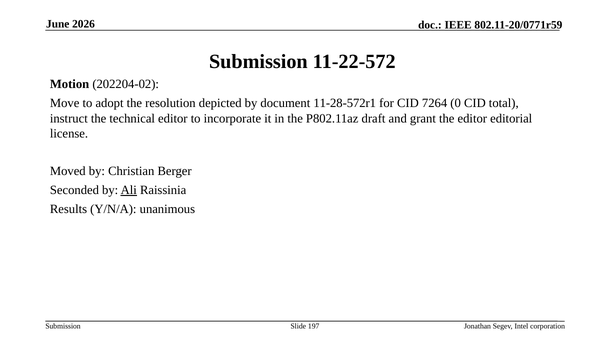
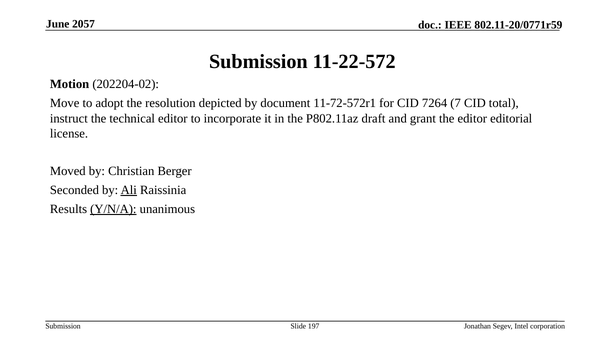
2026: 2026 -> 2057
11-28-572r1: 11-28-572r1 -> 11-72-572r1
0: 0 -> 7
Y/N/A underline: none -> present
